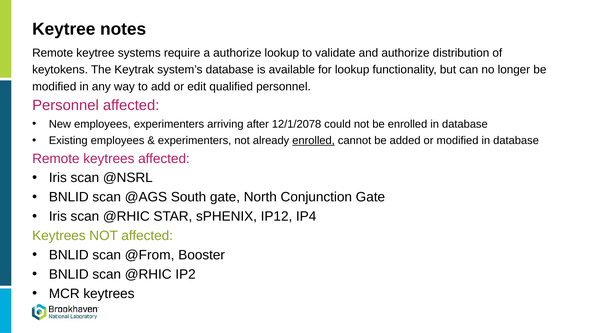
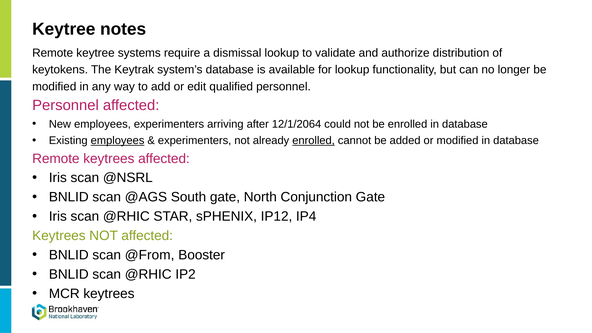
a authorize: authorize -> dismissal
12/1/2078: 12/1/2078 -> 12/1/2064
employees at (118, 141) underline: none -> present
